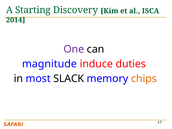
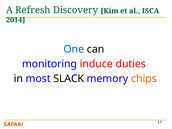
Starting: Starting -> Refresh
One colour: purple -> blue
magnitude: magnitude -> monitoring
